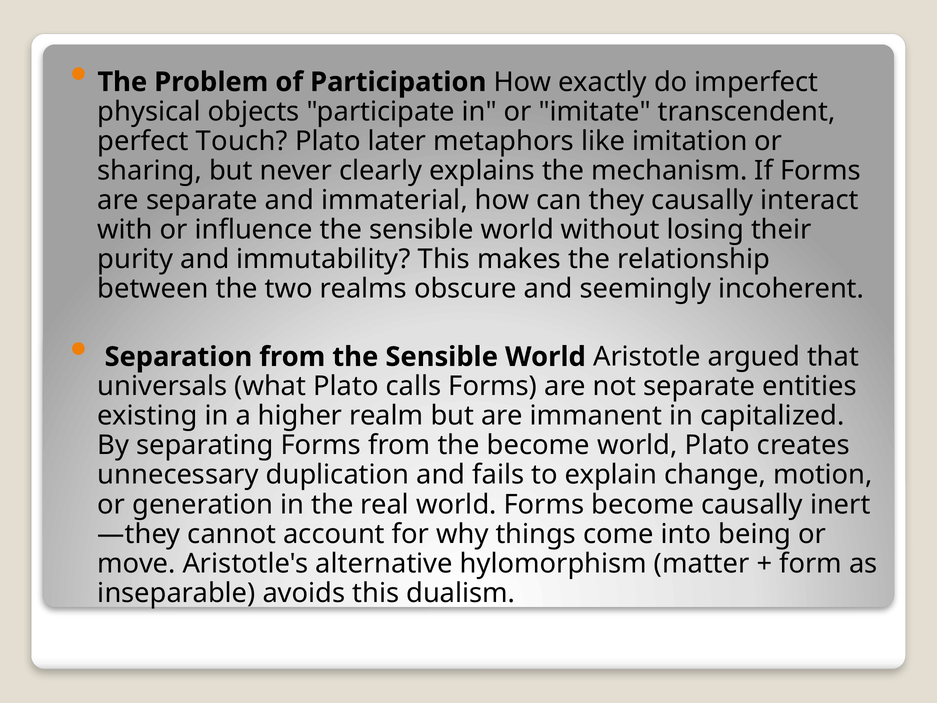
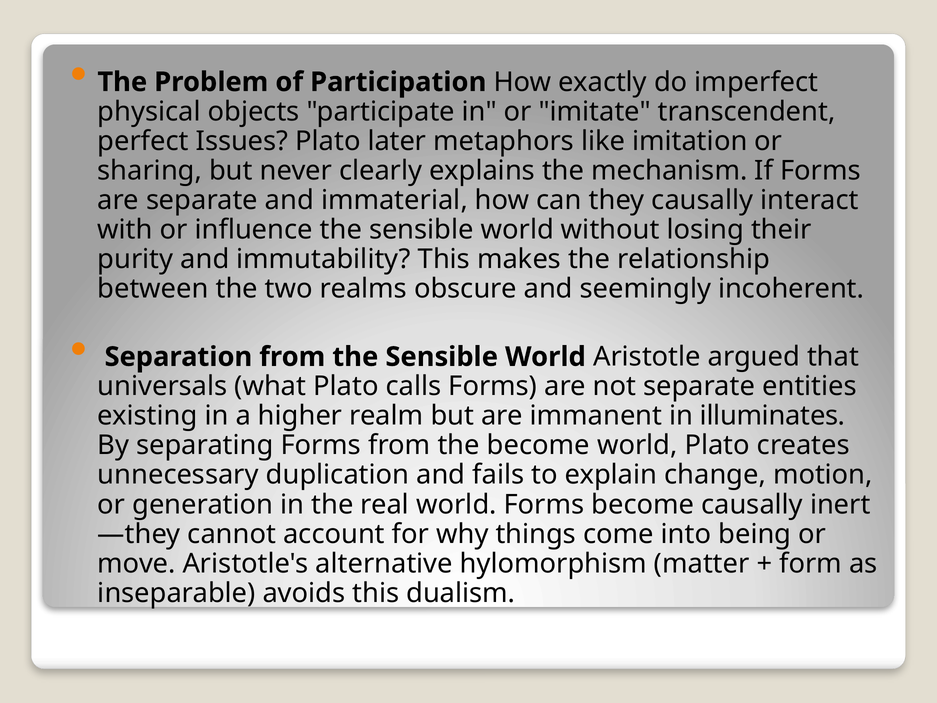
Touch: Touch -> Issues
capitalized: capitalized -> illuminates
